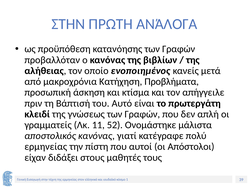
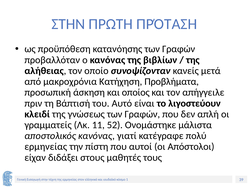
ΑΝΆΛΟΓΑ: ΑΝΆΛΟΓΑ -> ΠΡΌΤΑΣΗ
ενοποιημένος: ενοποιημένος -> συνοψίζονταν
κτίσμα: κτίσμα -> οποίος
πρωτεργάτη: πρωτεργάτη -> λιγοστεύουν
